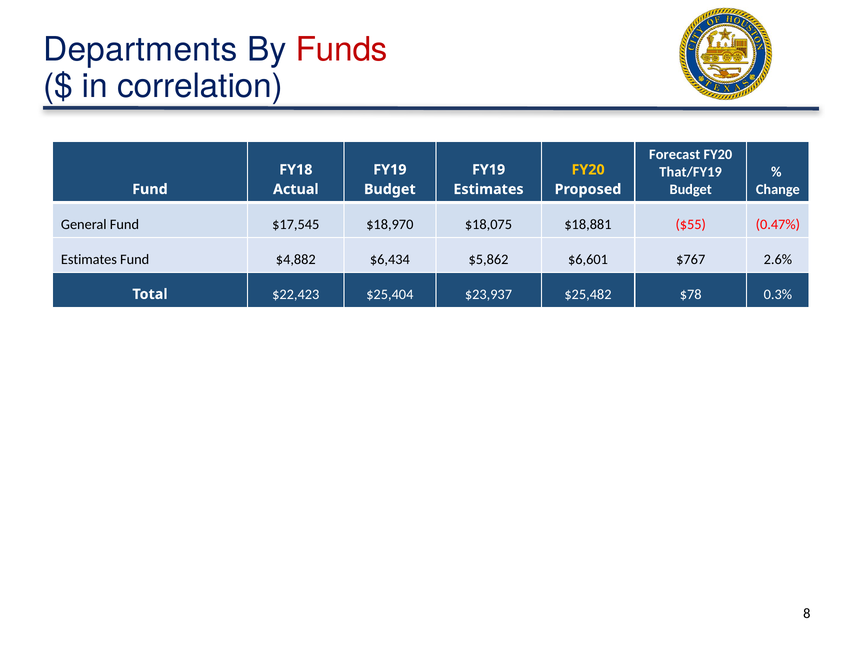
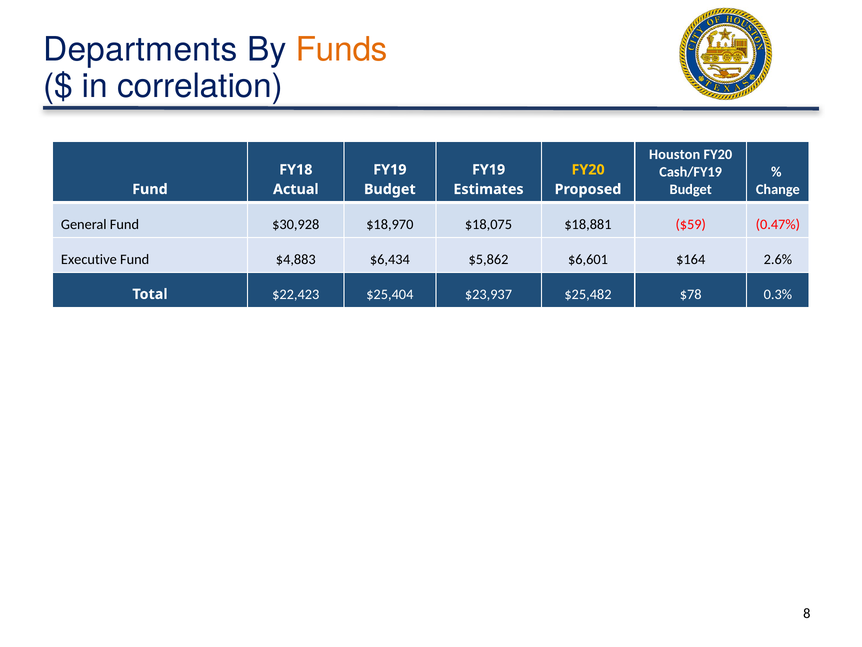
Funds colour: red -> orange
Forecast: Forecast -> Houston
That/FY19: That/FY19 -> Cash/FY19
$17,545: $17,545 -> $30,928
$55: $55 -> $59
Estimates at (89, 259): Estimates -> Executive
$4,882: $4,882 -> $4,883
$767: $767 -> $164
